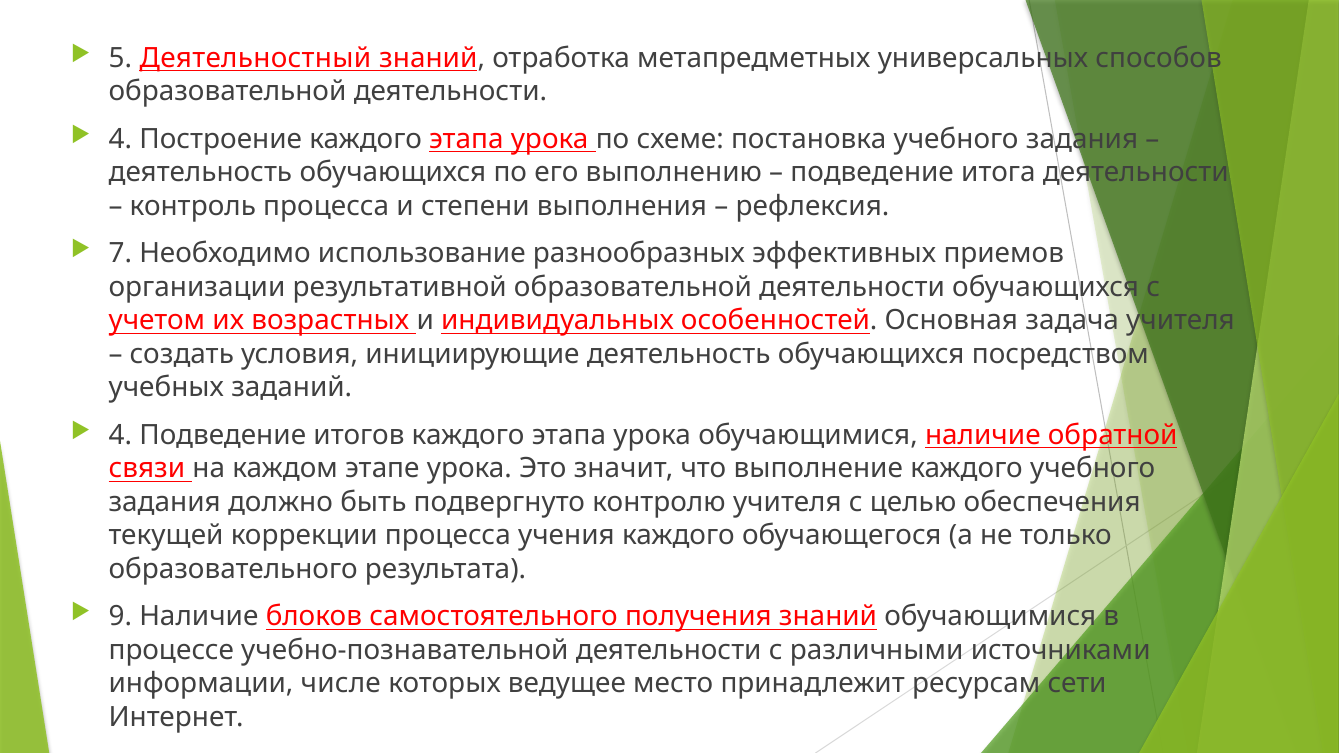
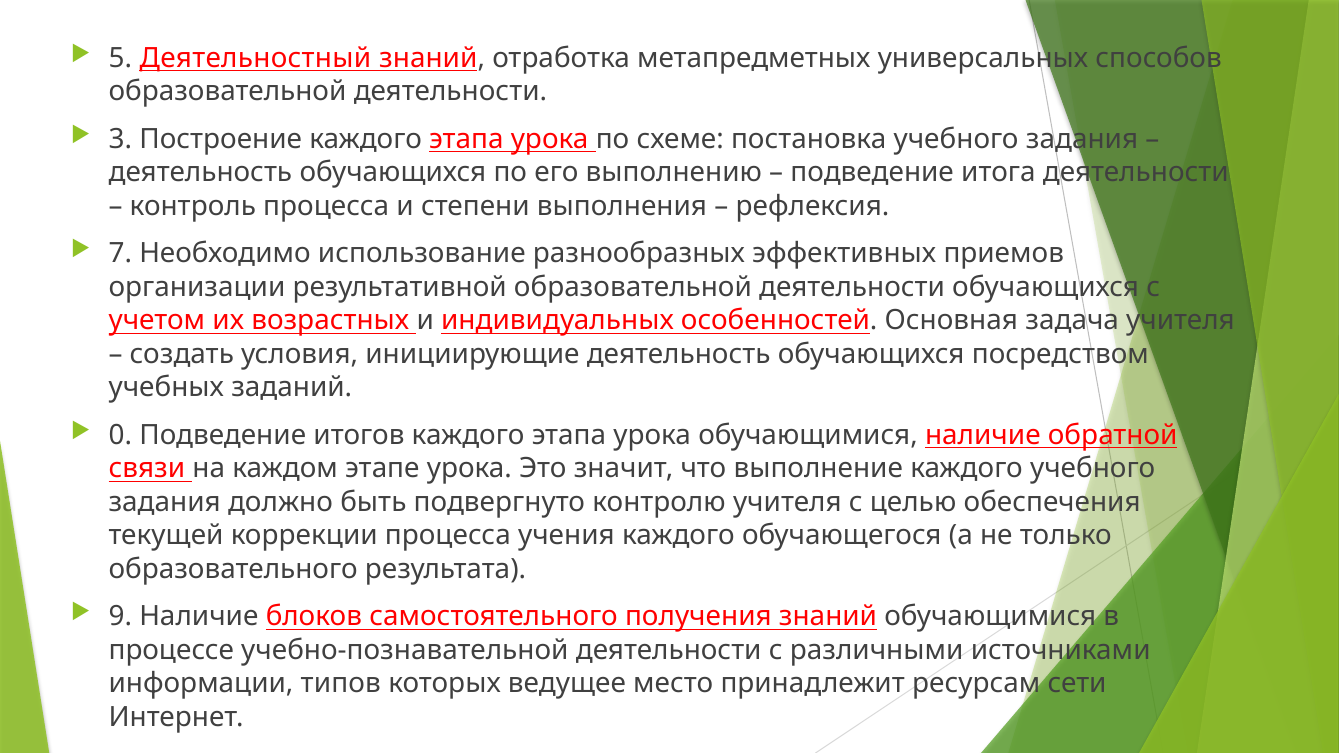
4 at (120, 139): 4 -> 3
4 at (120, 435): 4 -> 0
числе: числе -> типов
